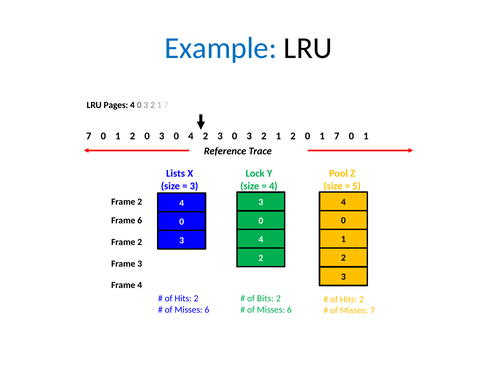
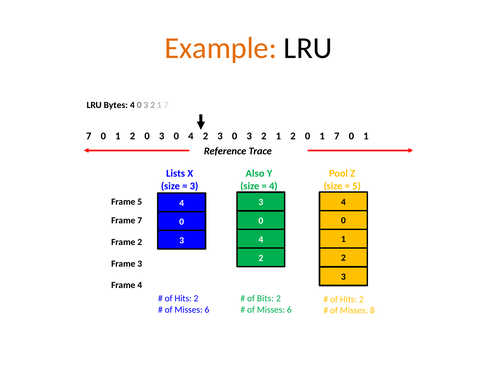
Example colour: blue -> orange
Pages: Pages -> Bytes
Lock: Lock -> Also
2 at (140, 202): 2 -> 5
Frame 6: 6 -> 7
Misses 7: 7 -> 8
